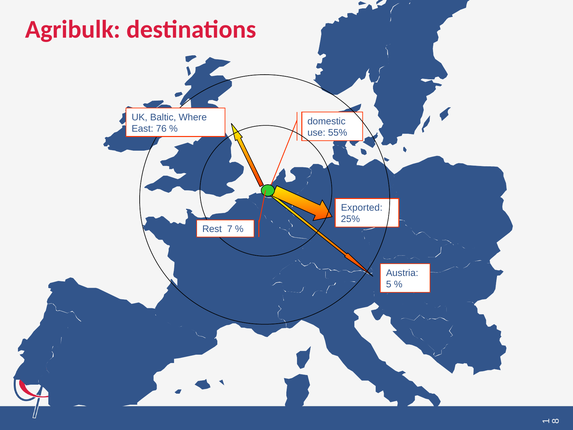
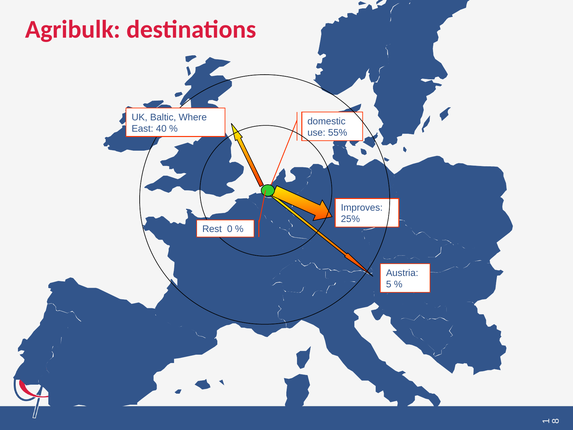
76: 76 -> 40
Exported: Exported -> Improves
7: 7 -> 0
